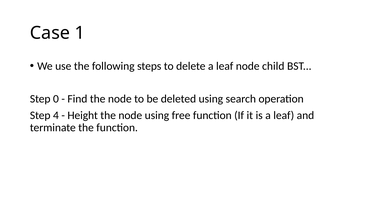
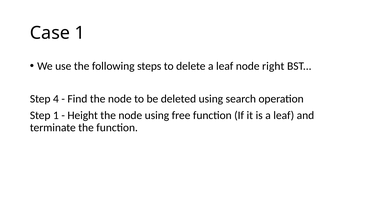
child: child -> right
0: 0 -> 4
Step 4: 4 -> 1
